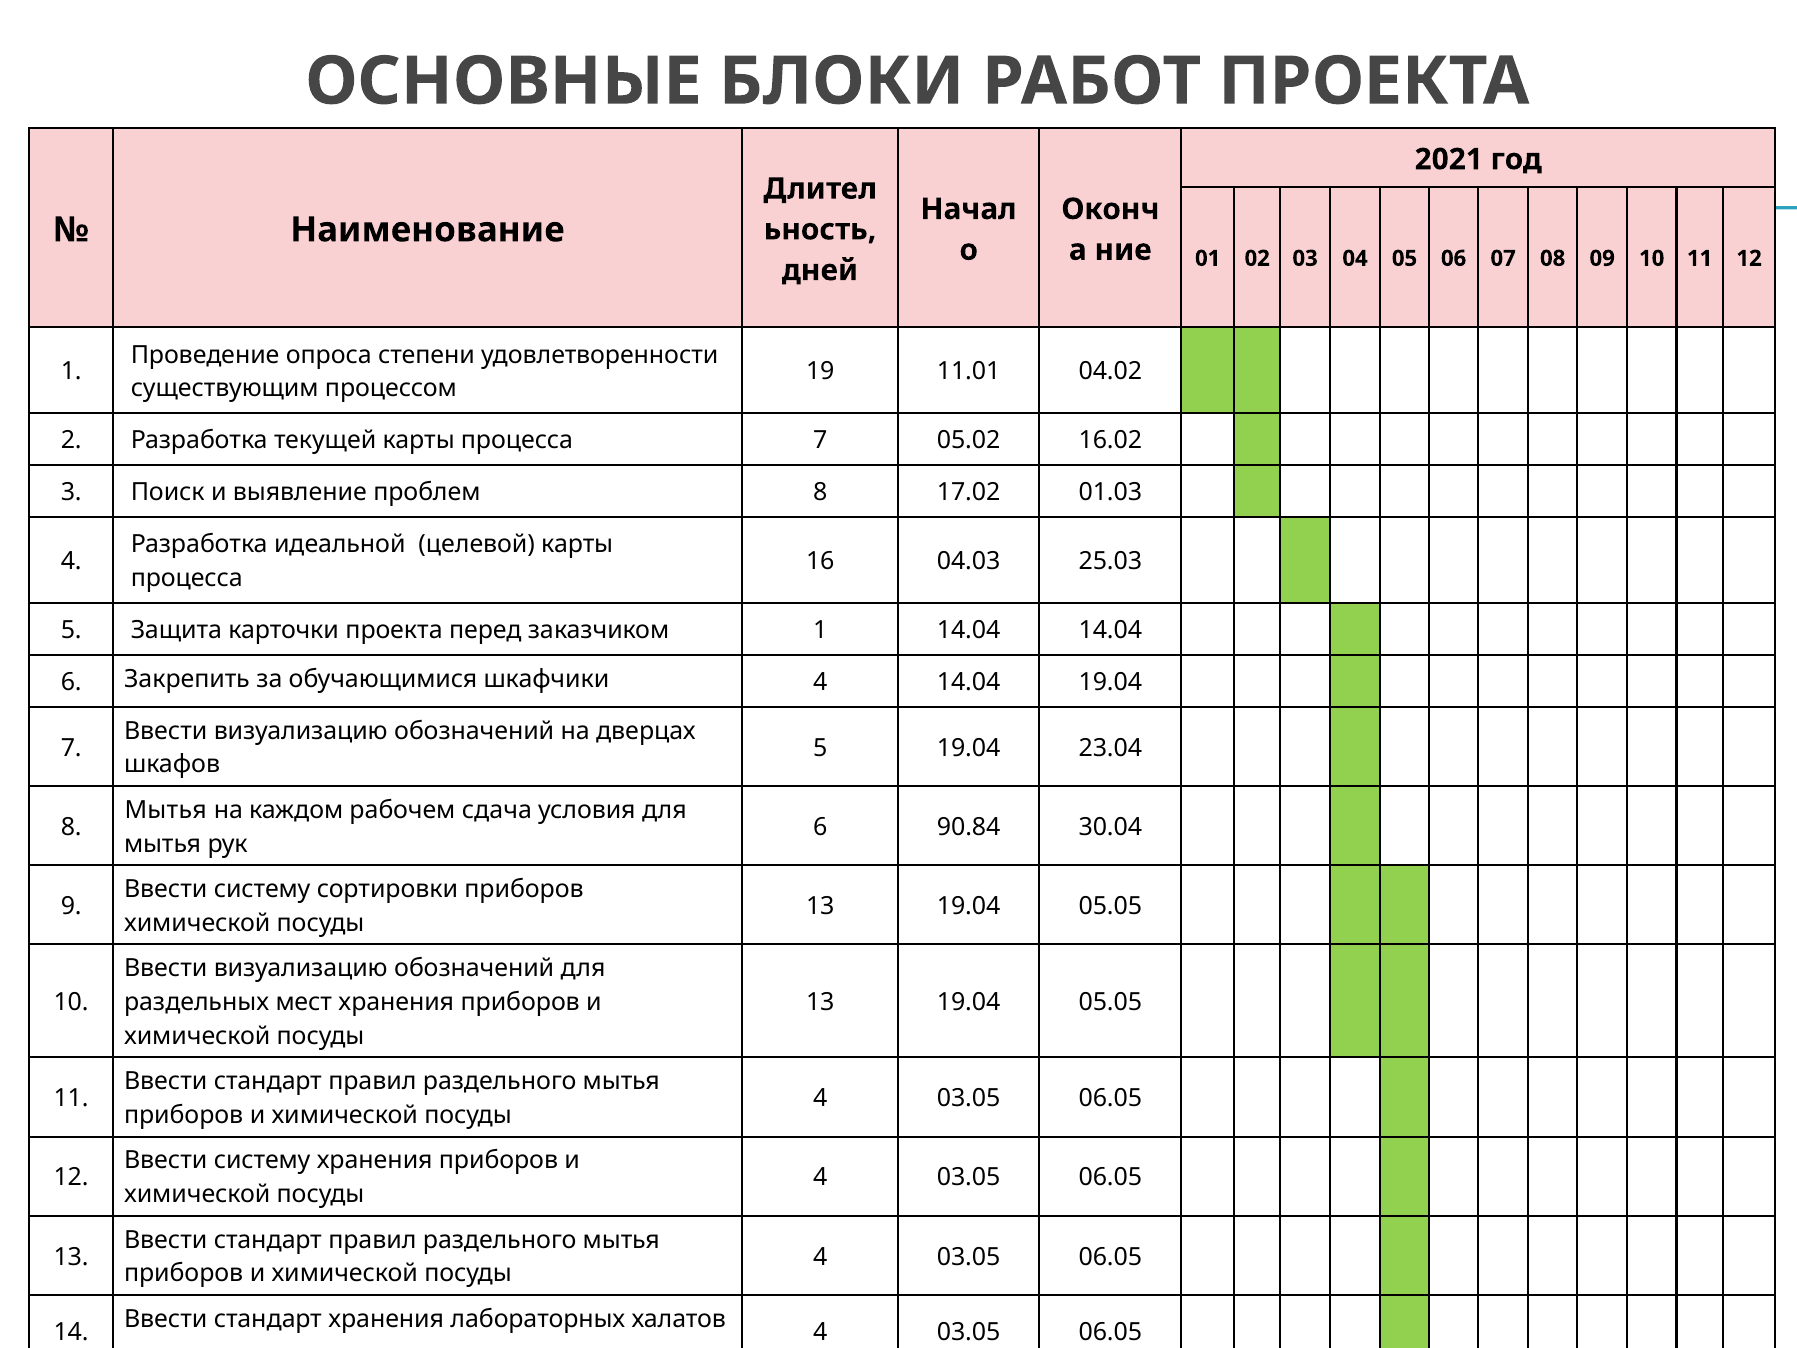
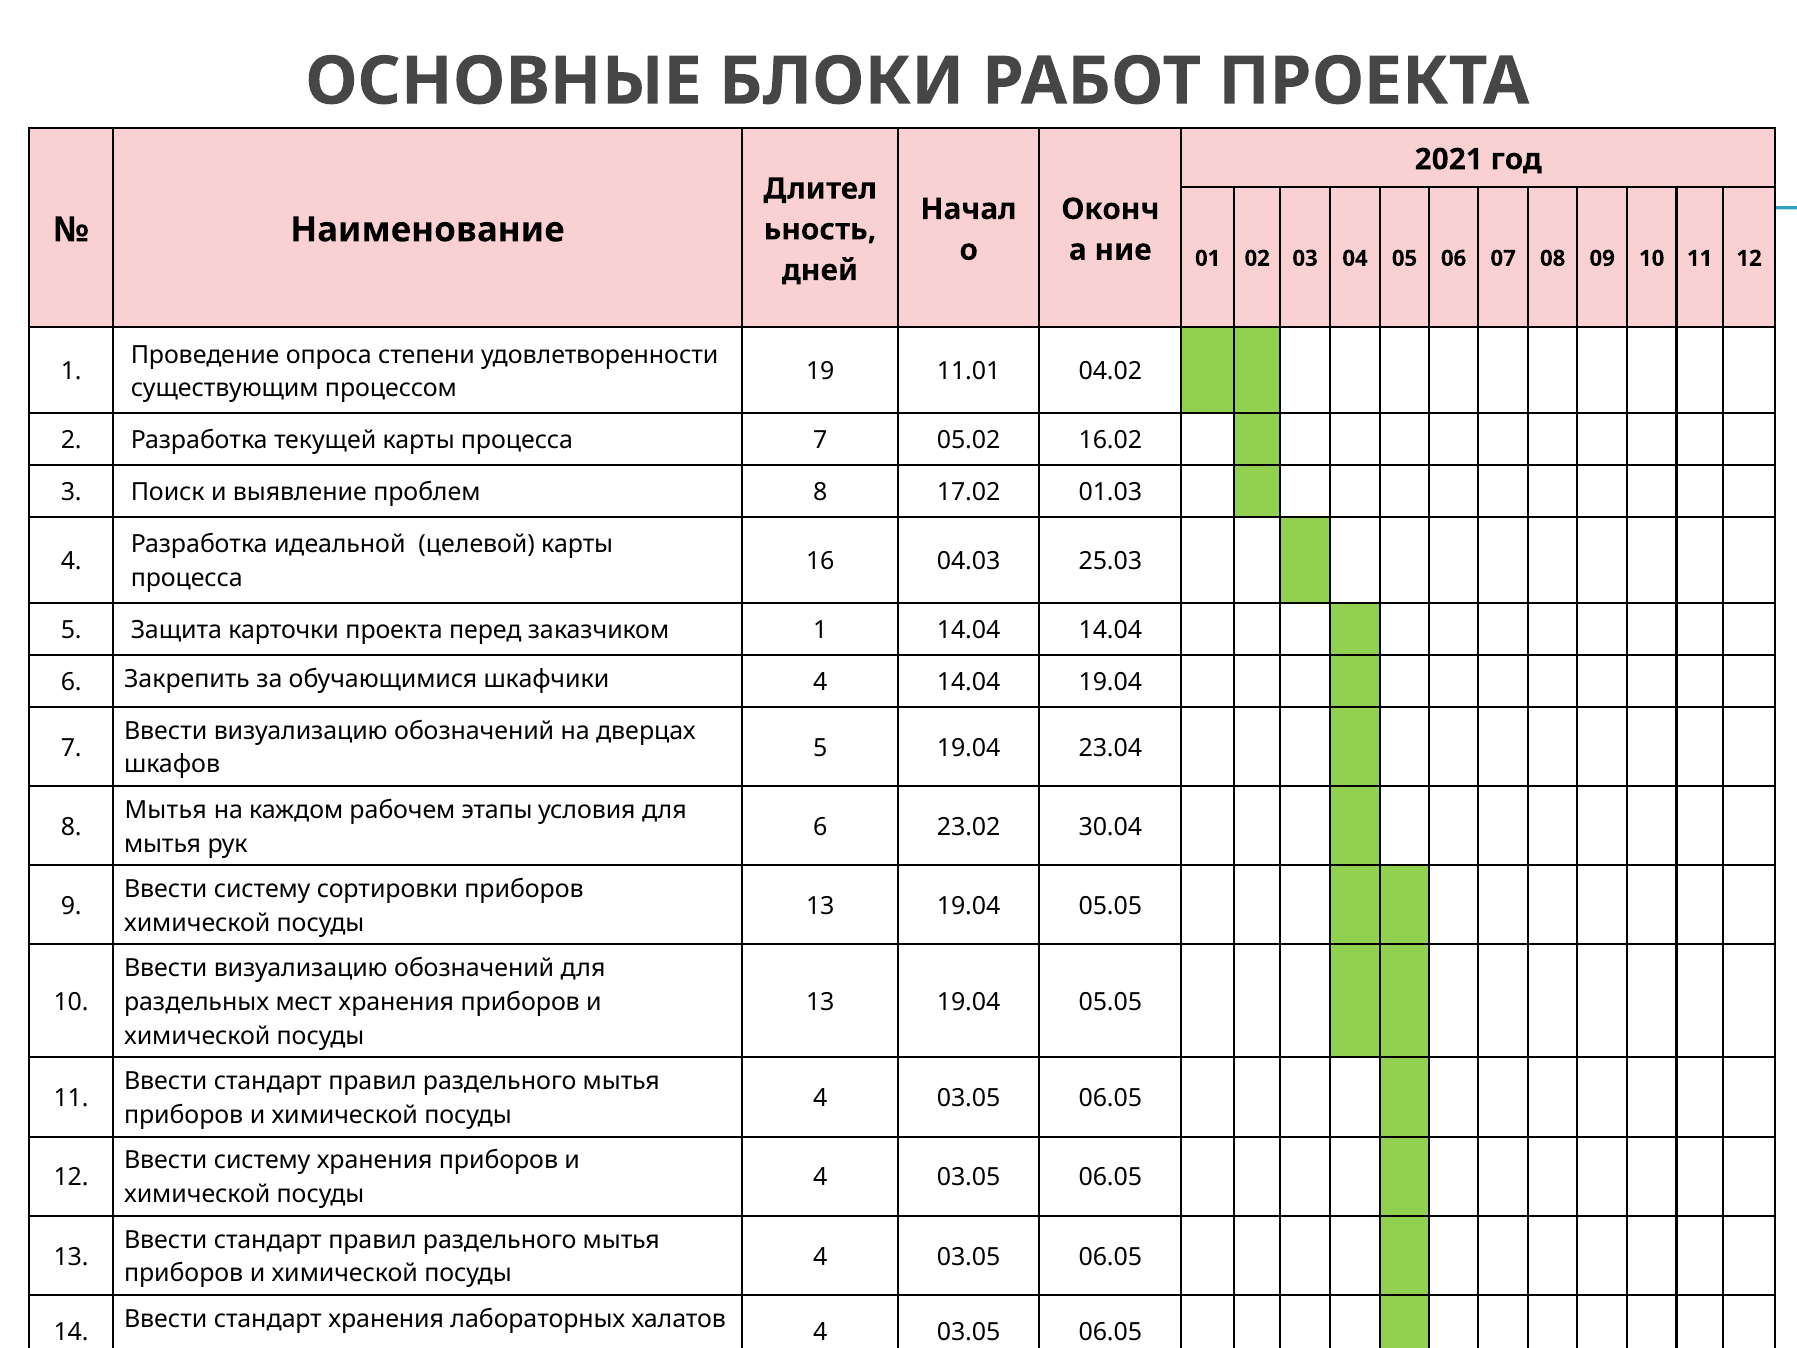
сдача: сдача -> этапы
90.84: 90.84 -> 23.02
